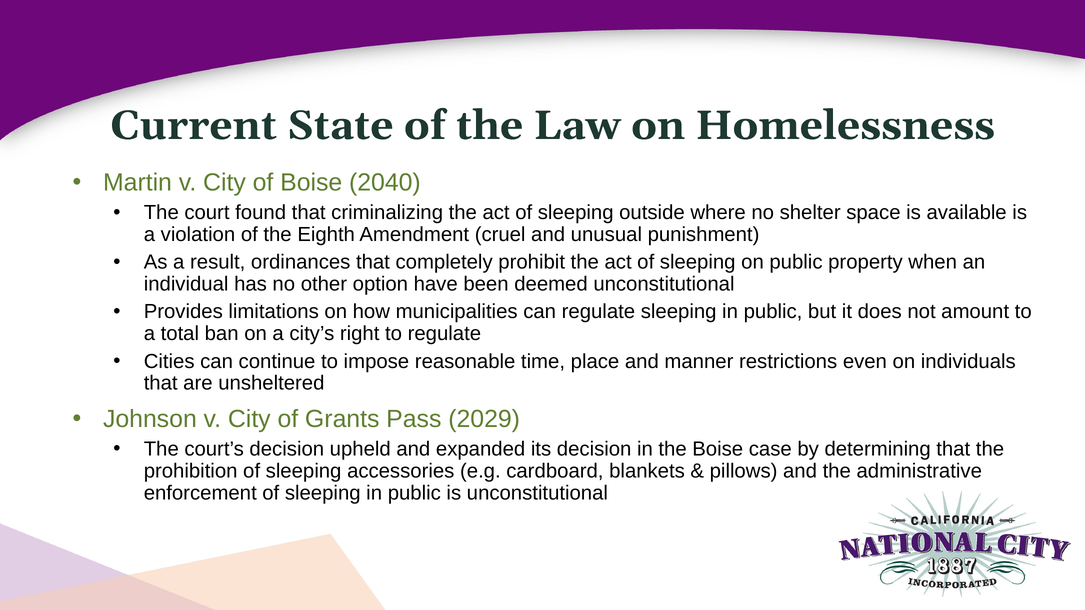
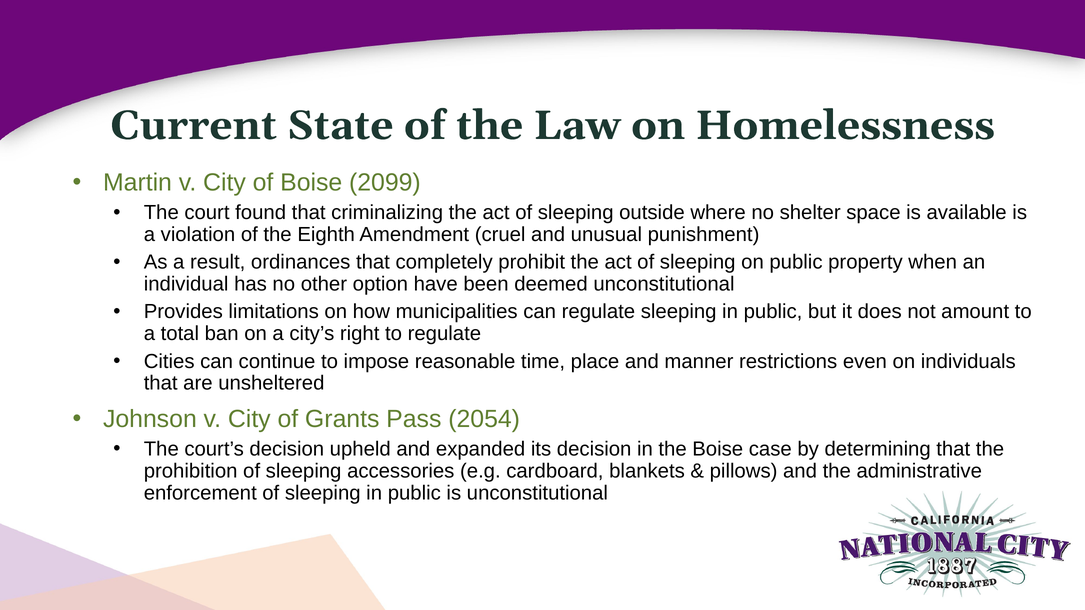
2040: 2040 -> 2099
2029: 2029 -> 2054
